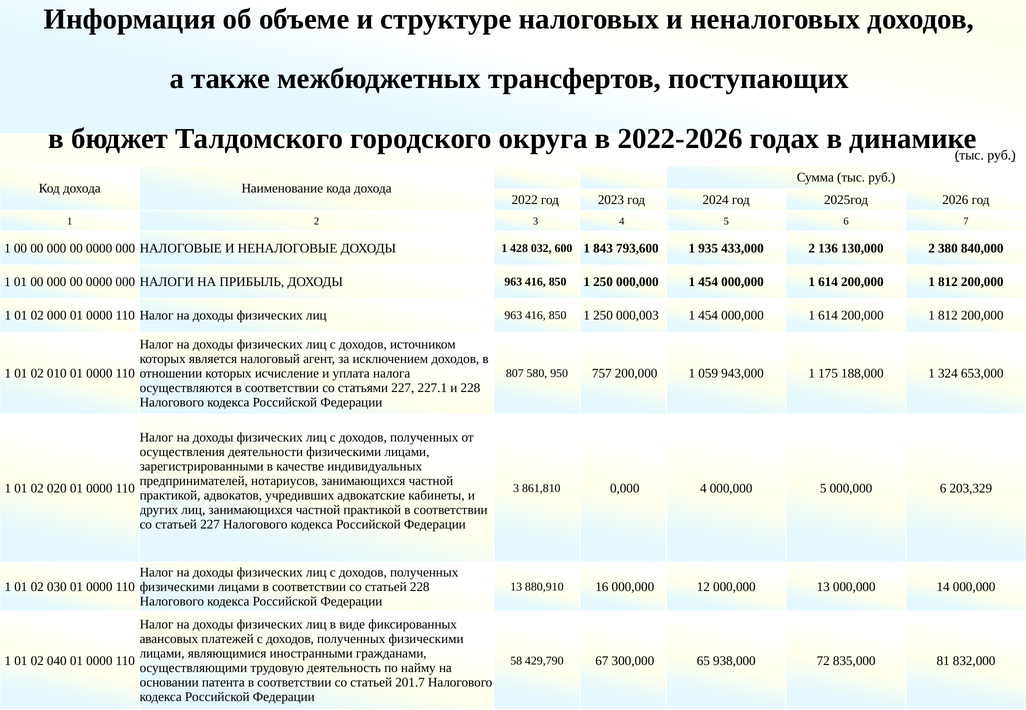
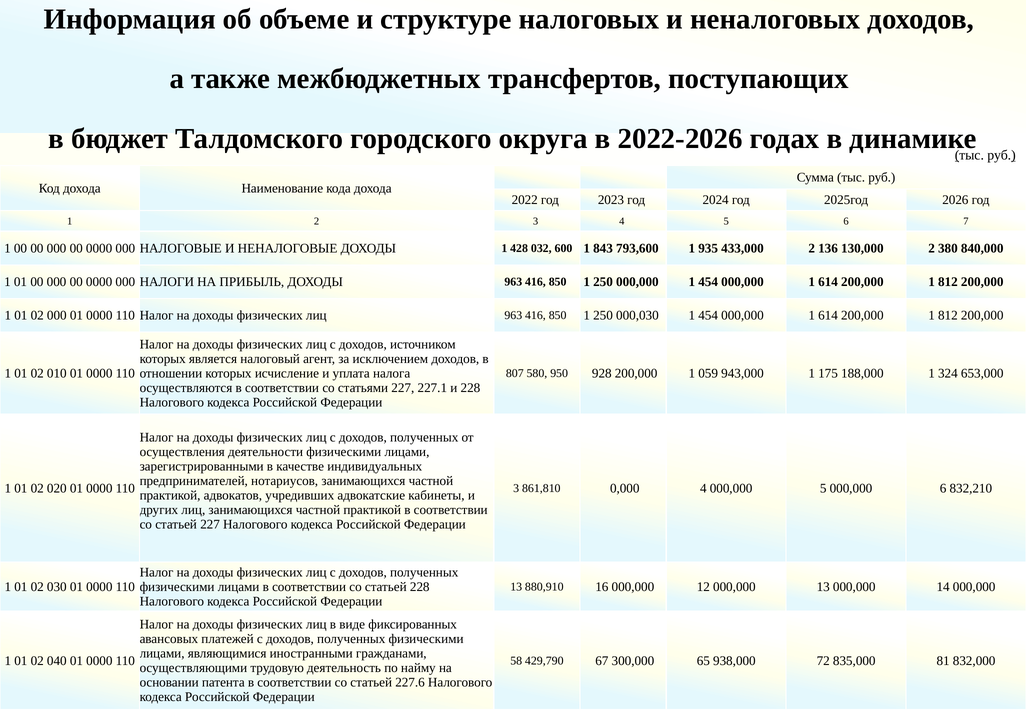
000,003: 000,003 -> 000,030
757: 757 -> 928
203,329: 203,329 -> 832,210
201.7: 201.7 -> 227.6
